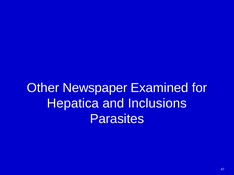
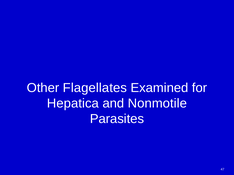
Newspaper: Newspaper -> Flagellates
Inclusions: Inclusions -> Nonmotile
